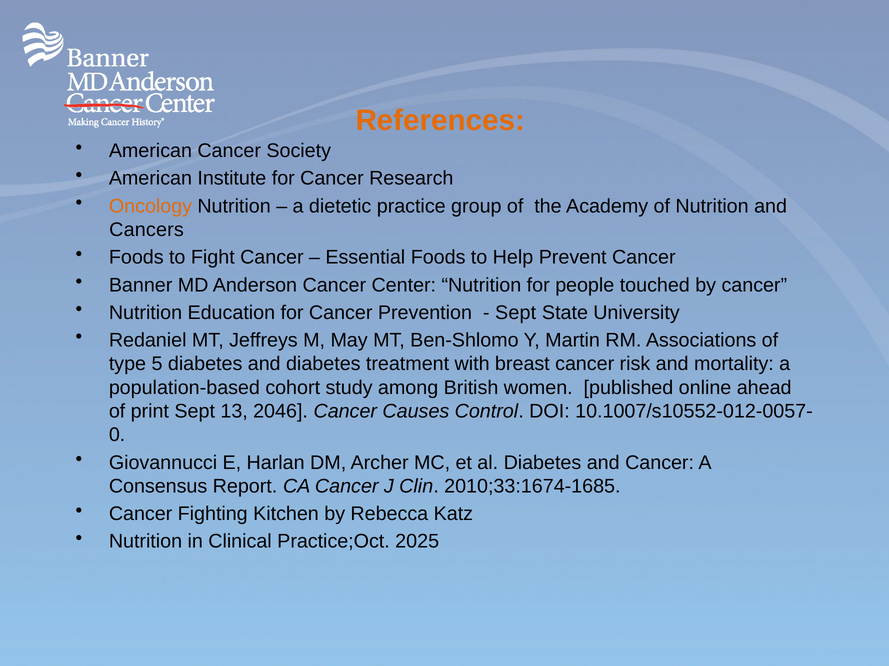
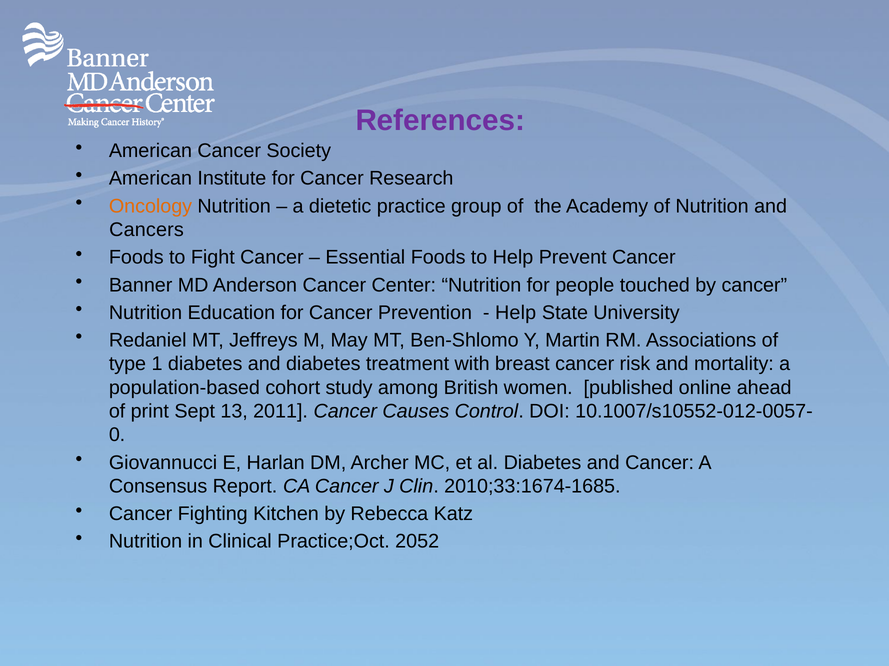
References colour: orange -> purple
Sept at (516, 313): Sept -> Help
5: 5 -> 1
2046: 2046 -> 2011
2025: 2025 -> 2052
